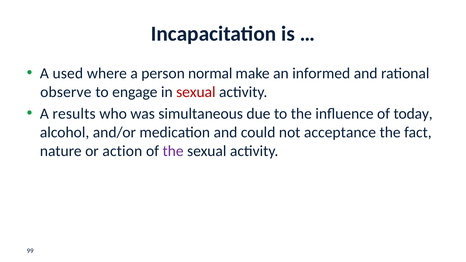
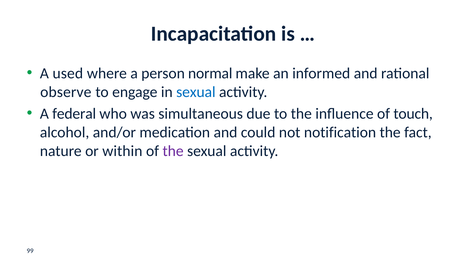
sexual at (196, 92) colour: red -> blue
results: results -> federal
today: today -> touch
acceptance: acceptance -> notification
action: action -> within
